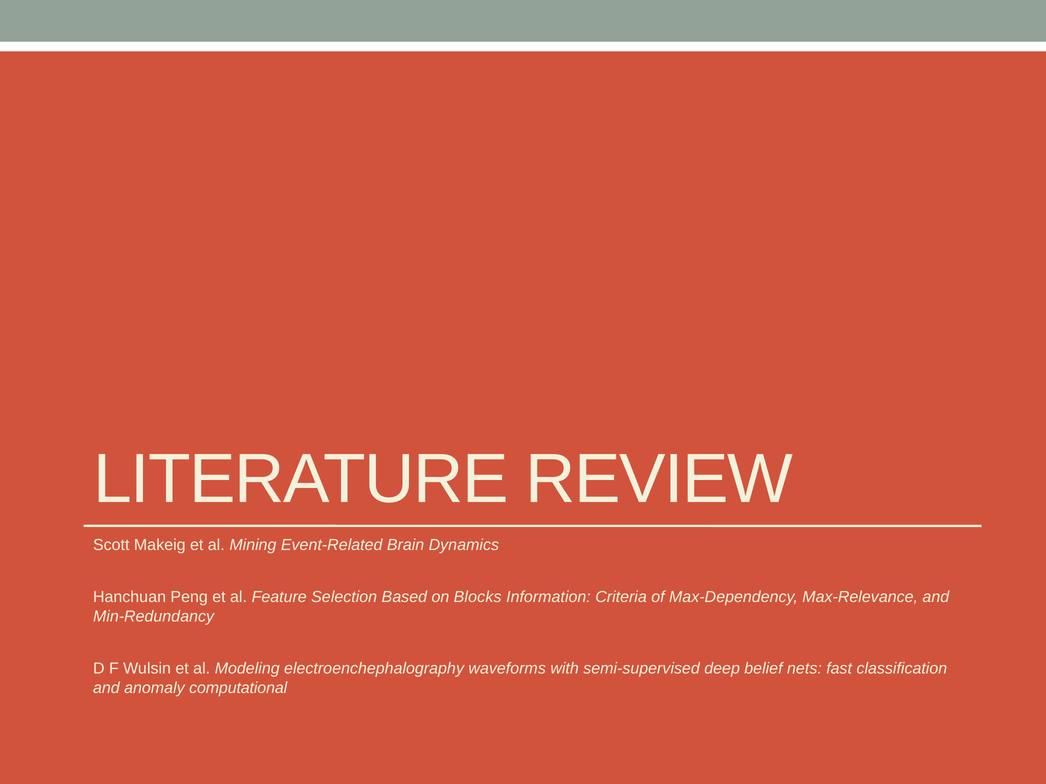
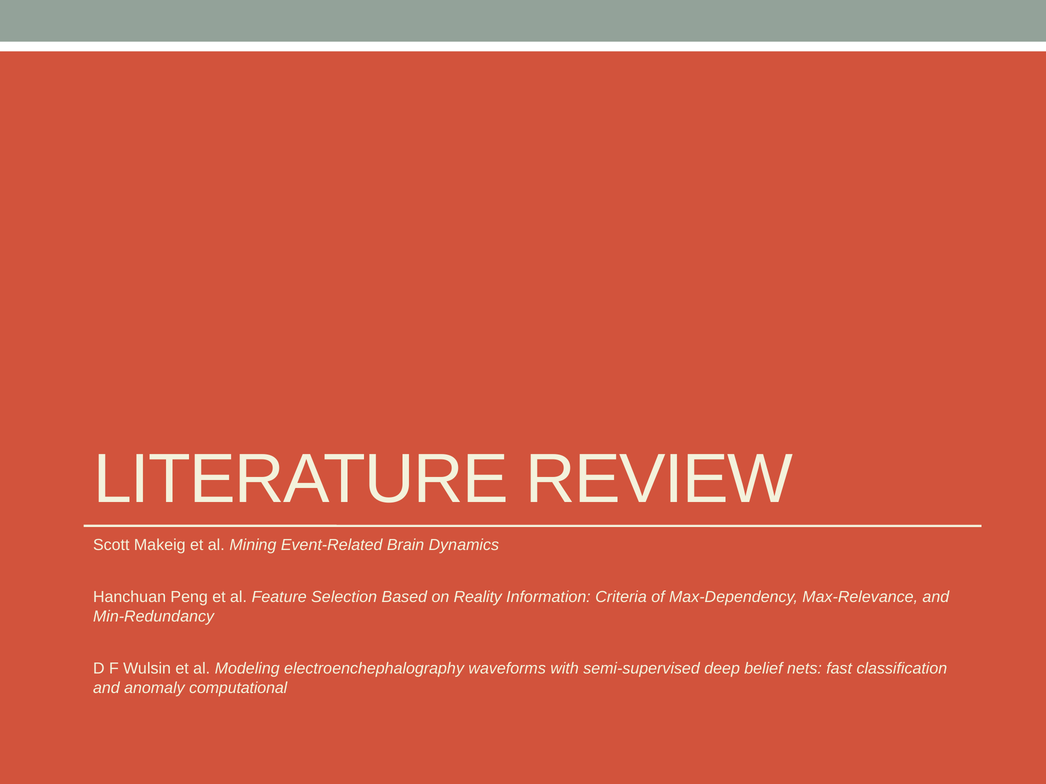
Blocks: Blocks -> Reality
